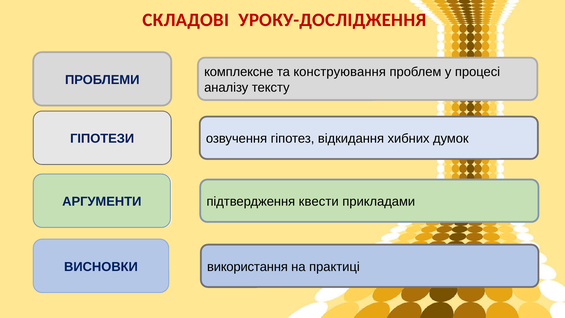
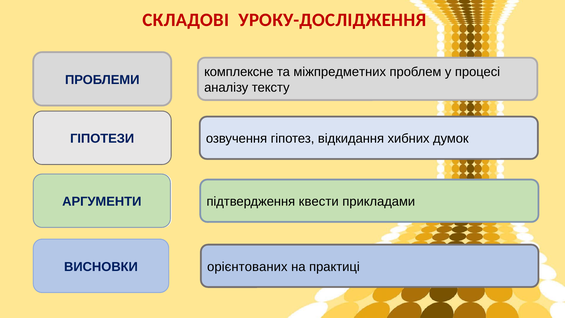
конструювання: конструювання -> міжпредметних
використання: використання -> орієнтованих
